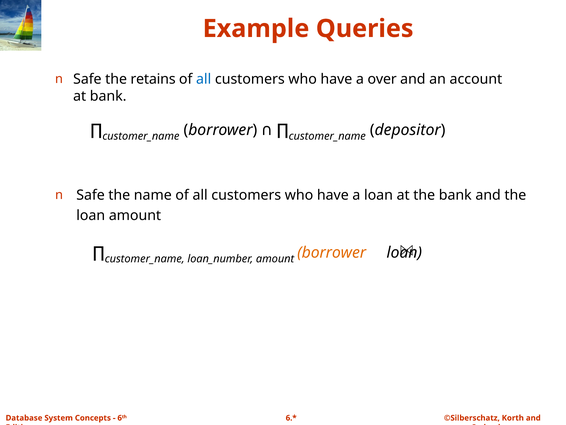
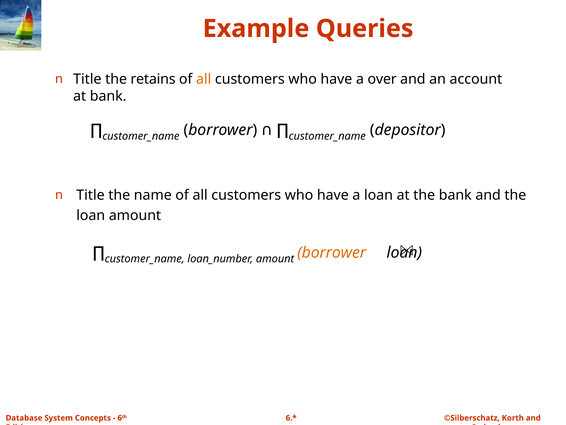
Safe at (87, 79): Safe -> Title
all at (204, 79) colour: blue -> orange
Safe at (91, 195): Safe -> Title
